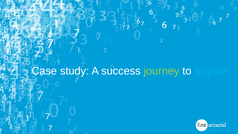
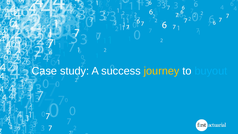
journey colour: light green -> yellow
